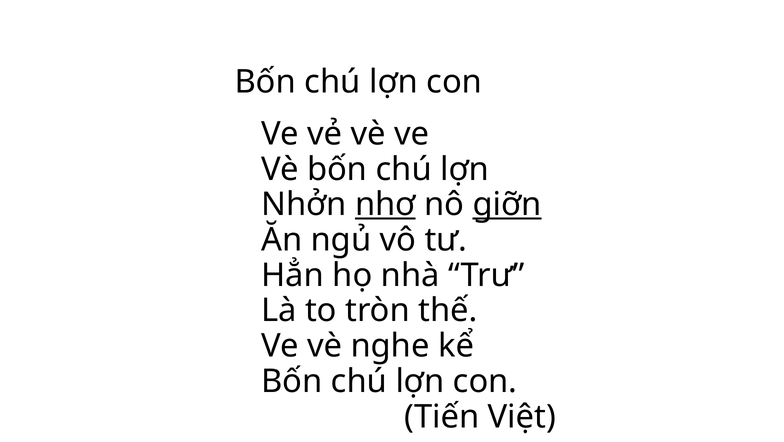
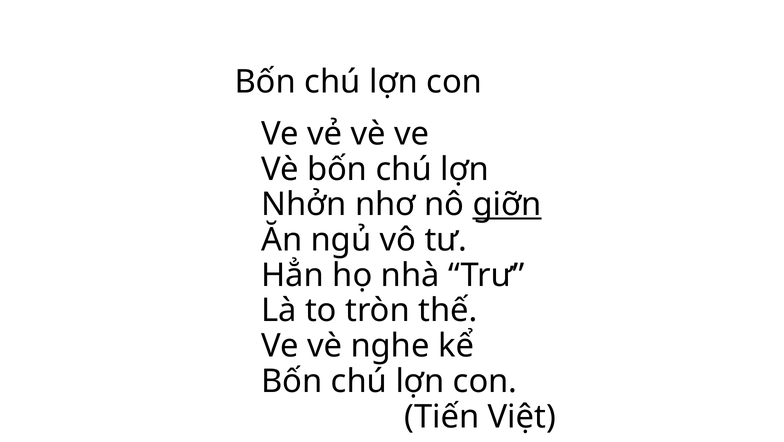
nhơ underline: present -> none
